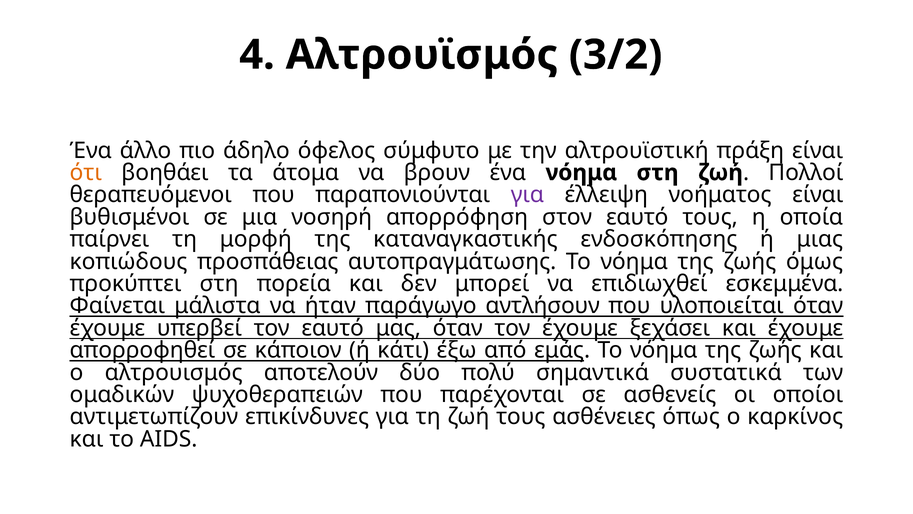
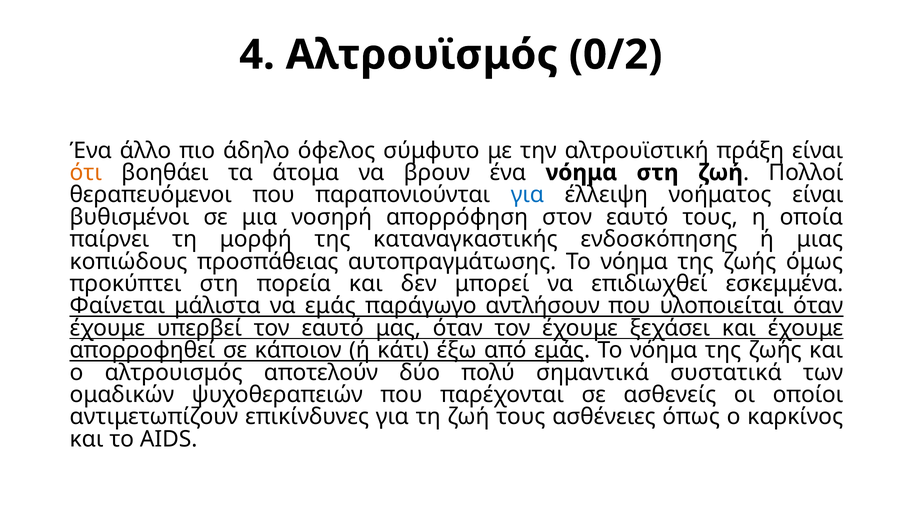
3/2: 3/2 -> 0/2
για at (527, 195) colour: purple -> blue
να ήταν: ήταν -> εμάς
